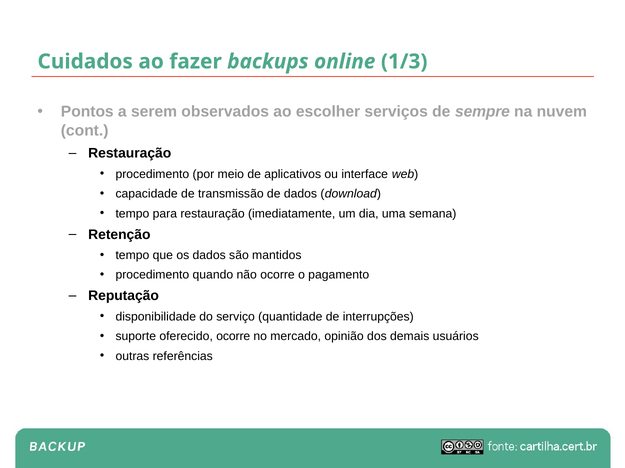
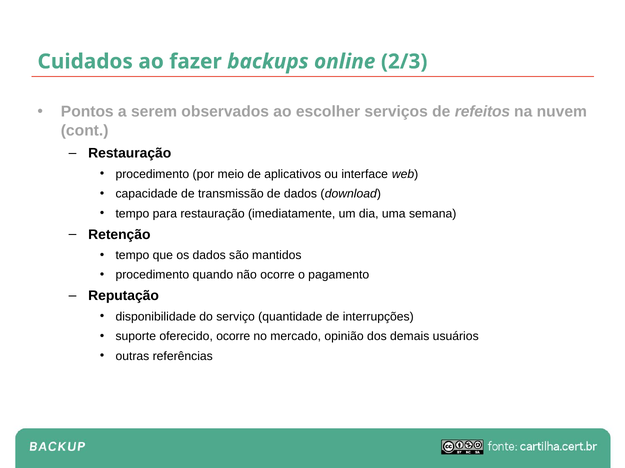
1/3: 1/3 -> 2/3
sempre: sempre -> refeitos
